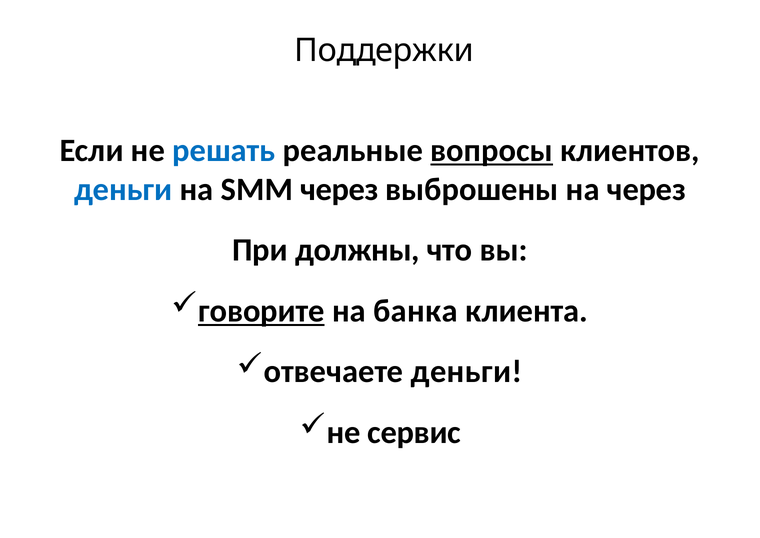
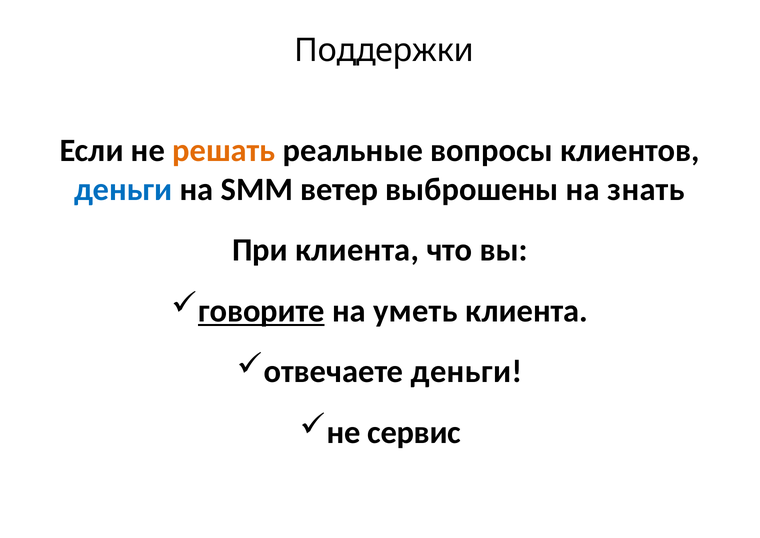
решать colour: blue -> orange
вопросы underline: present -> none
SMM через: через -> ветер
на через: через -> знать
При должны: должны -> клиента
банка: банка -> уметь
